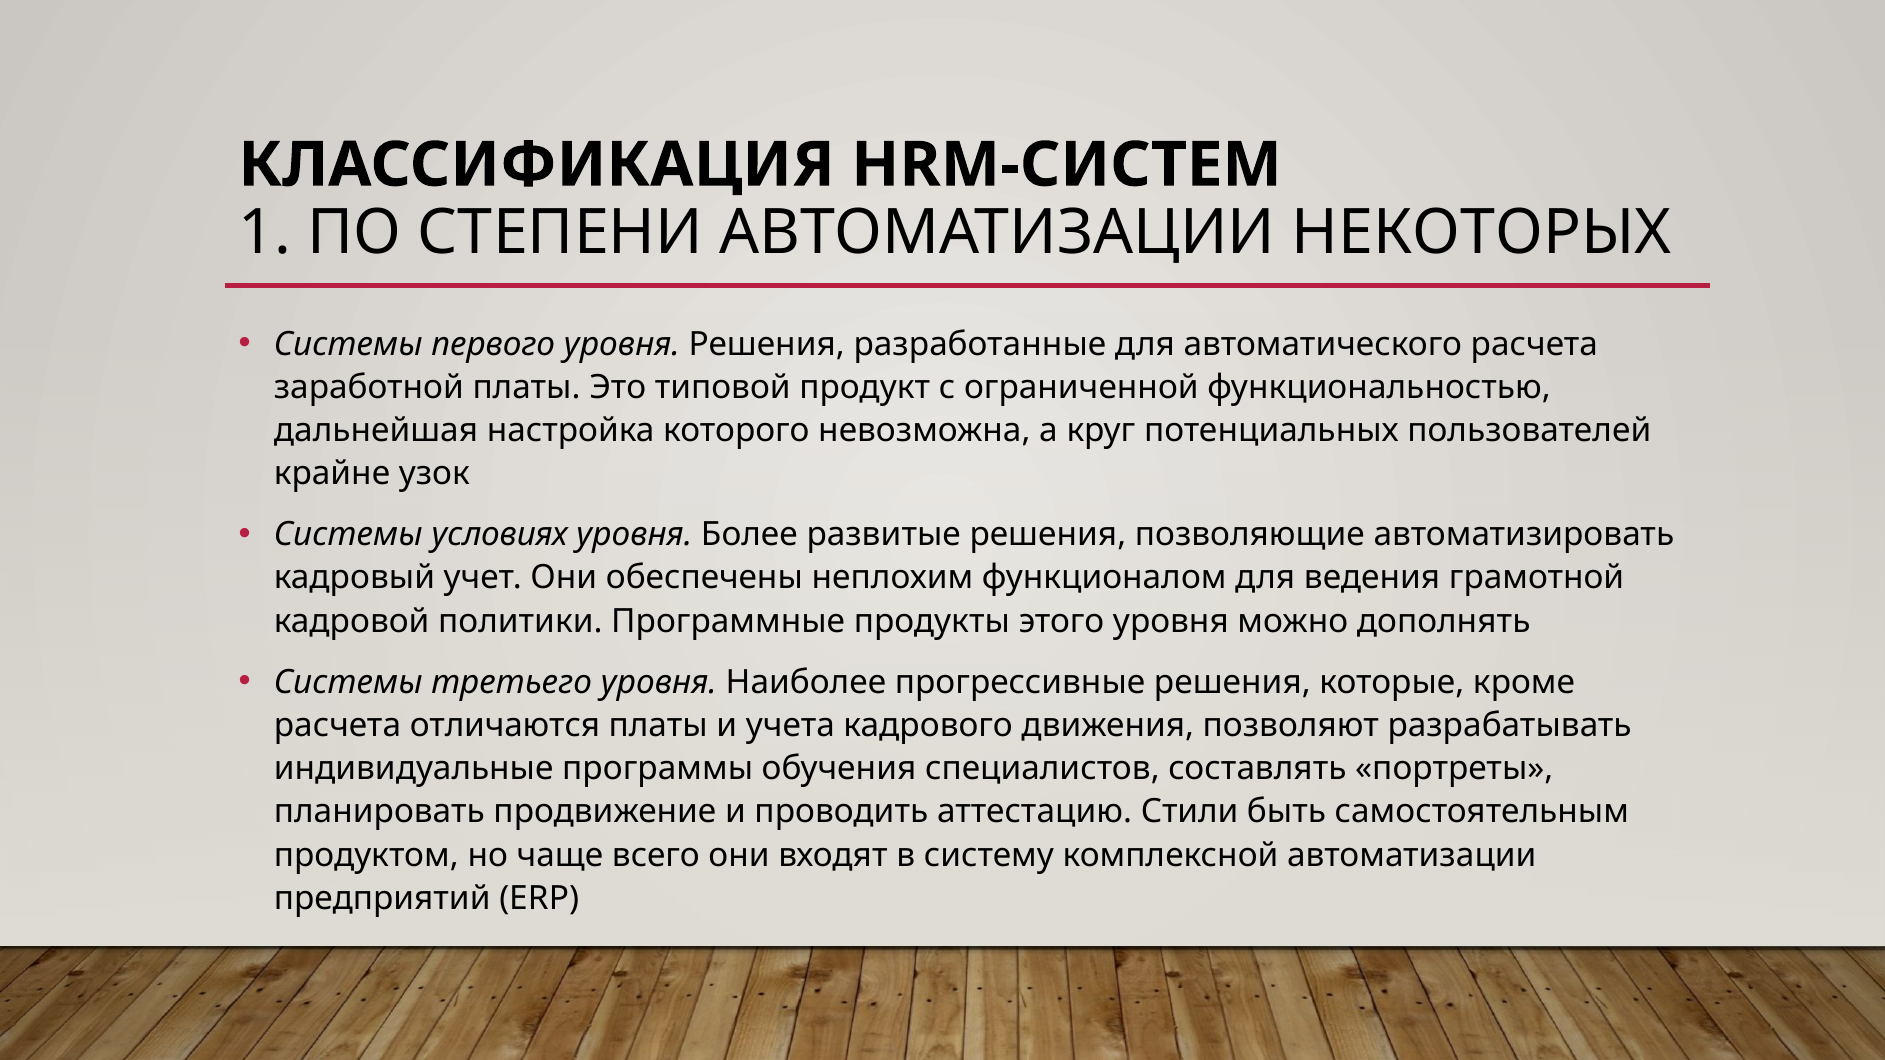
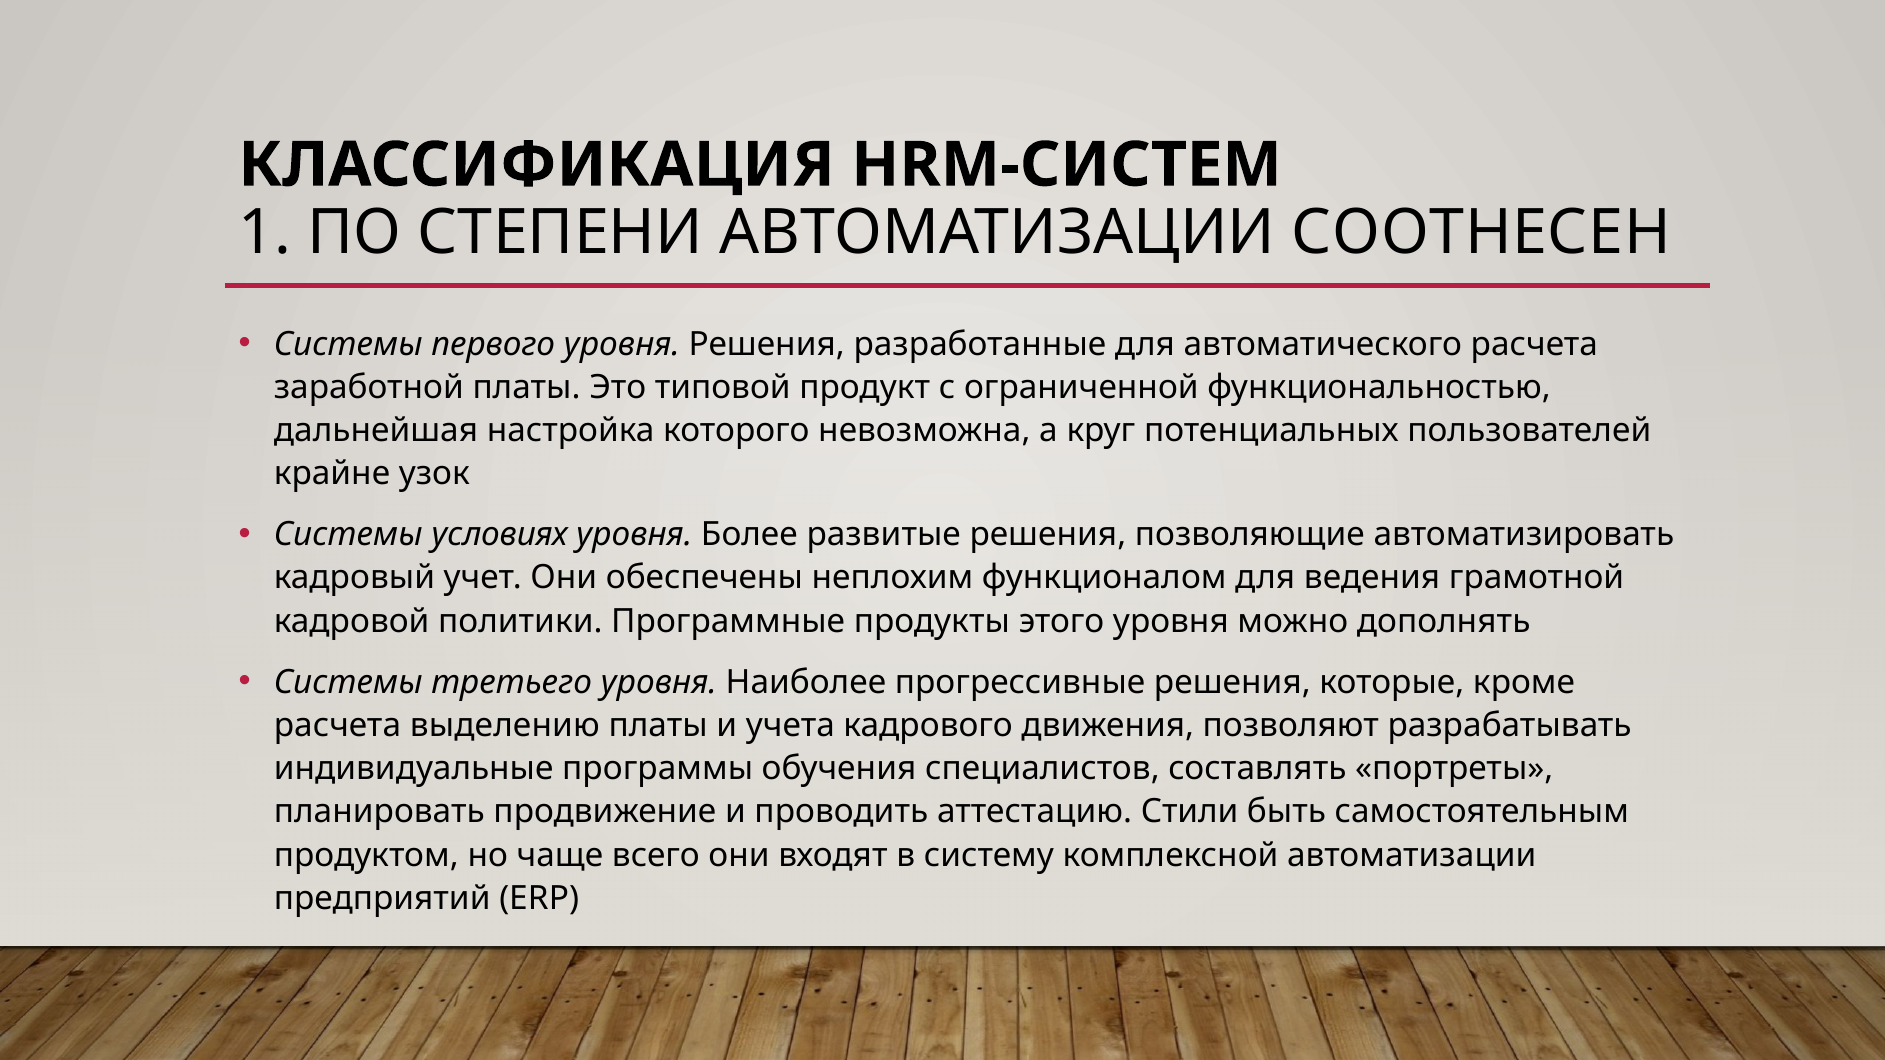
НЕКОТОРЫХ: НЕКОТОРЫХ -> СООТНЕСЕН
отличаются: отличаются -> выделению
